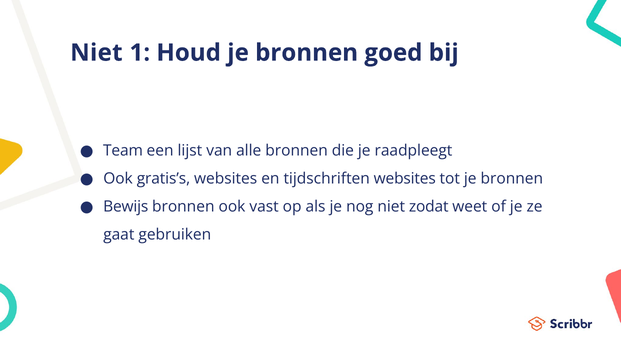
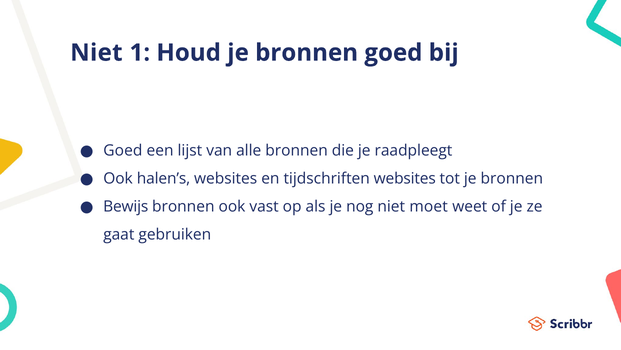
Team at (123, 150): Team -> Goed
gratis’s: gratis’s -> halen’s
zodat: zodat -> moet
